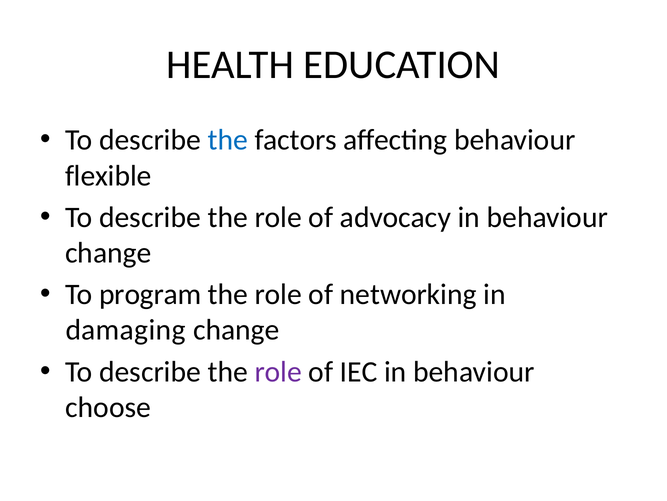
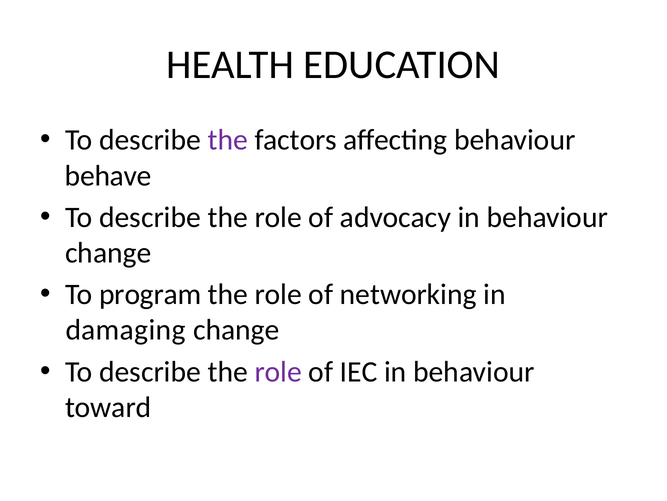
the at (228, 140) colour: blue -> purple
flexible: flexible -> behave
choose: choose -> toward
